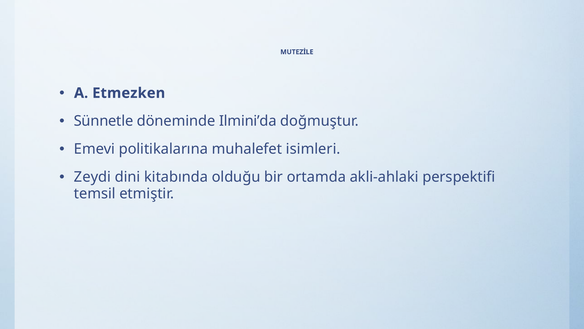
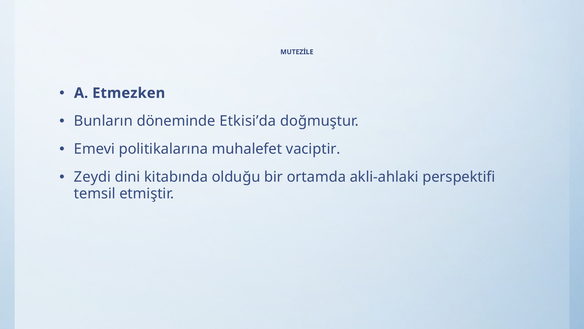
Sünnetle: Sünnetle -> Bunların
Ilmini’da: Ilmini’da -> Etkisi’da
isimleri: isimleri -> vaciptir
